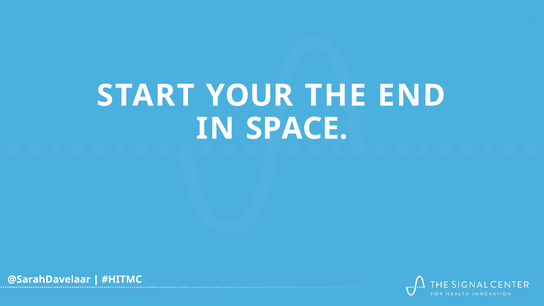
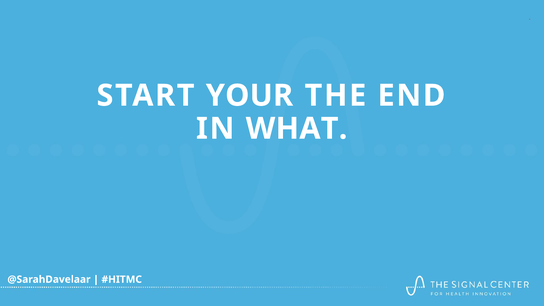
SPACE: SPACE -> WHAT
